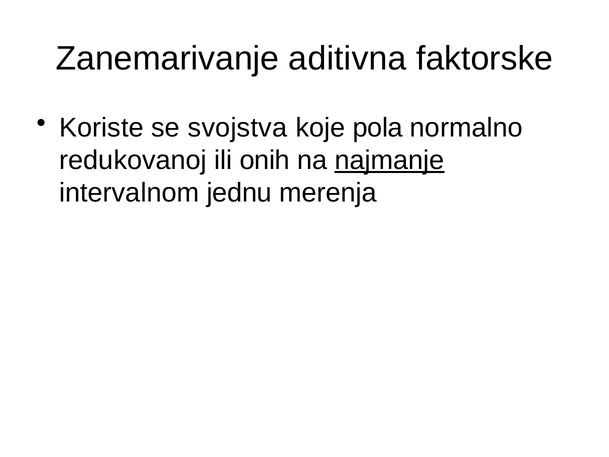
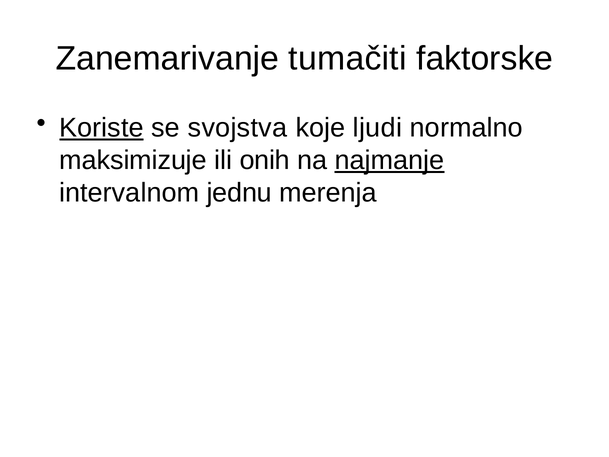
aditivna: aditivna -> tumačiti
Koriste underline: none -> present
pola: pola -> ljudi
redukovanoj: redukovanoj -> maksimizuje
